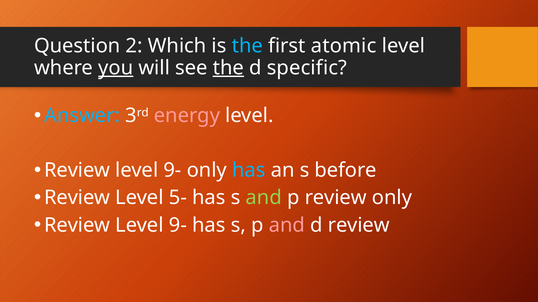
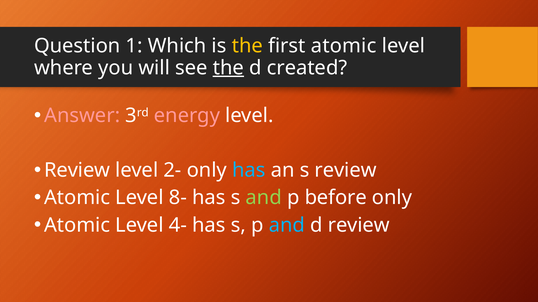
2: 2 -> 1
the at (247, 46) colour: light blue -> yellow
you underline: present -> none
specific: specific -> created
Answer colour: light blue -> pink
9- at (172, 171): 9- -> 2-
s before: before -> review
Review at (77, 198): Review -> Atomic
5-: 5- -> 8-
p review: review -> before
Review at (77, 225): Review -> Atomic
9- at (178, 225): 9- -> 4-
and at (287, 225) colour: pink -> light blue
